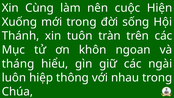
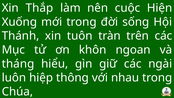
Cùng: Cùng -> Thắp
